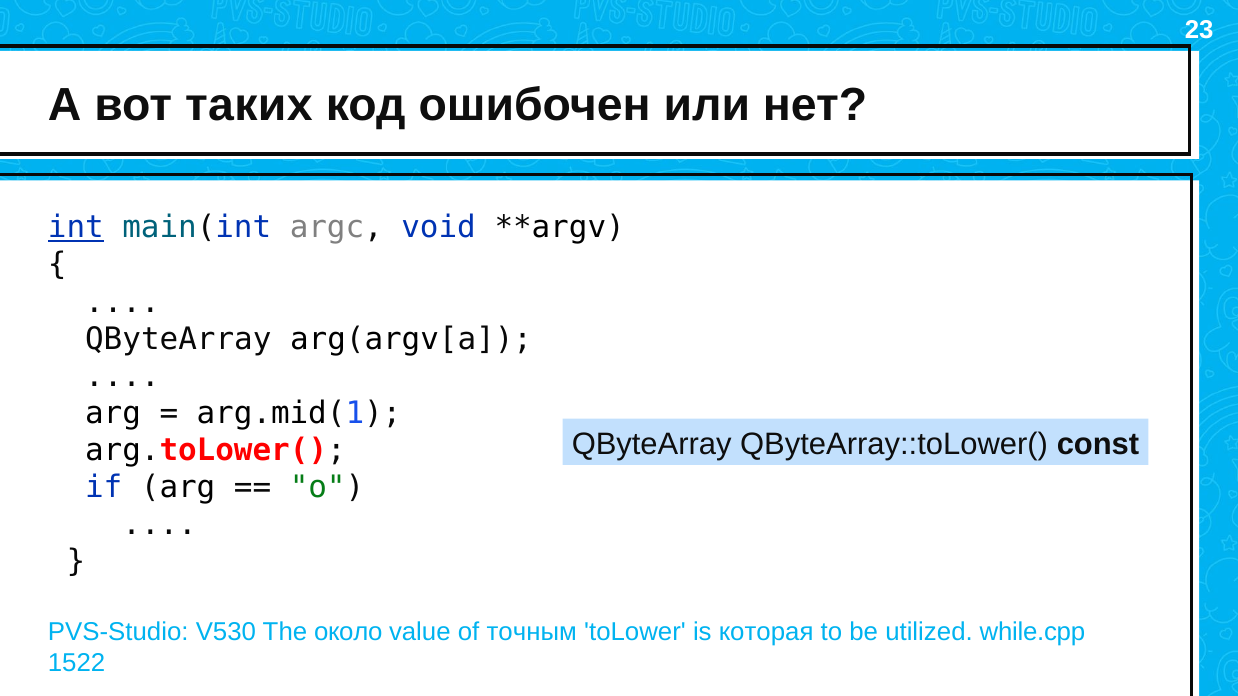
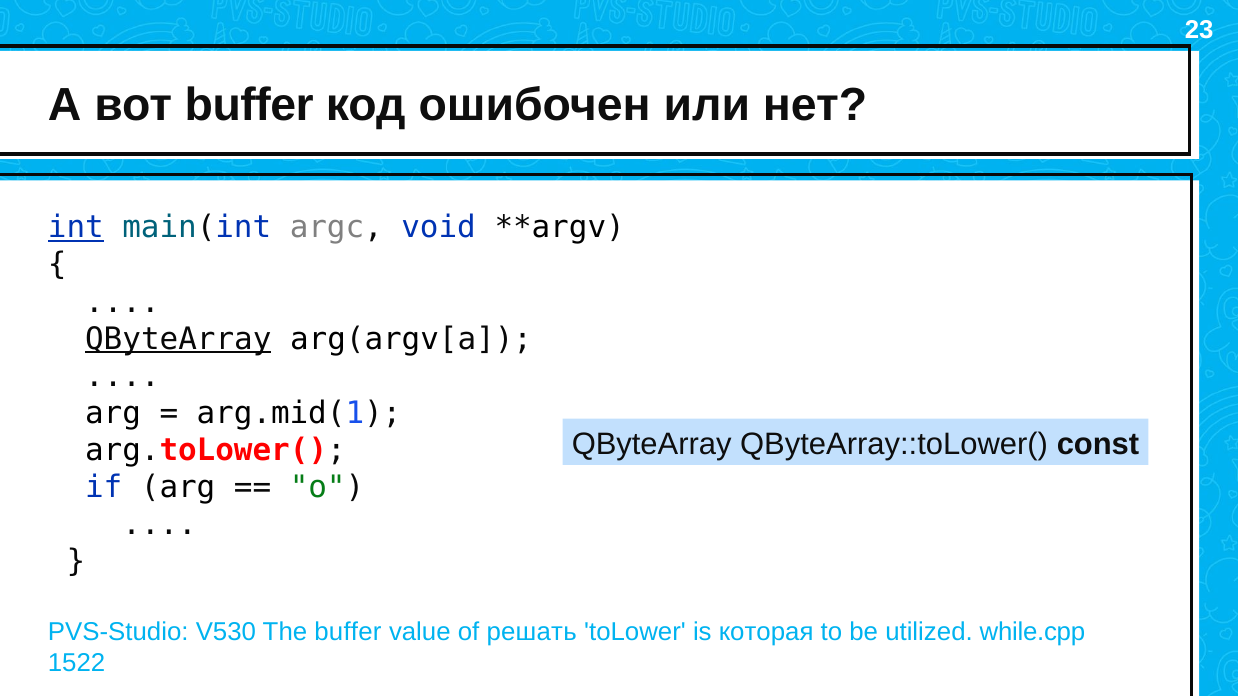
вот таких: таких -> buffer
QByteArray at (178, 339) underline: none -> present
The около: около -> buffer
точным: точным -> решать
